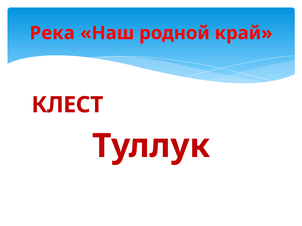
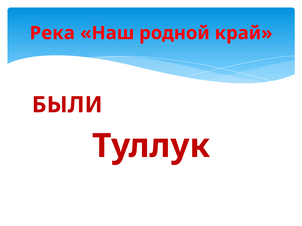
КЛЕСТ: КЛЕСТ -> БЫЛИ
